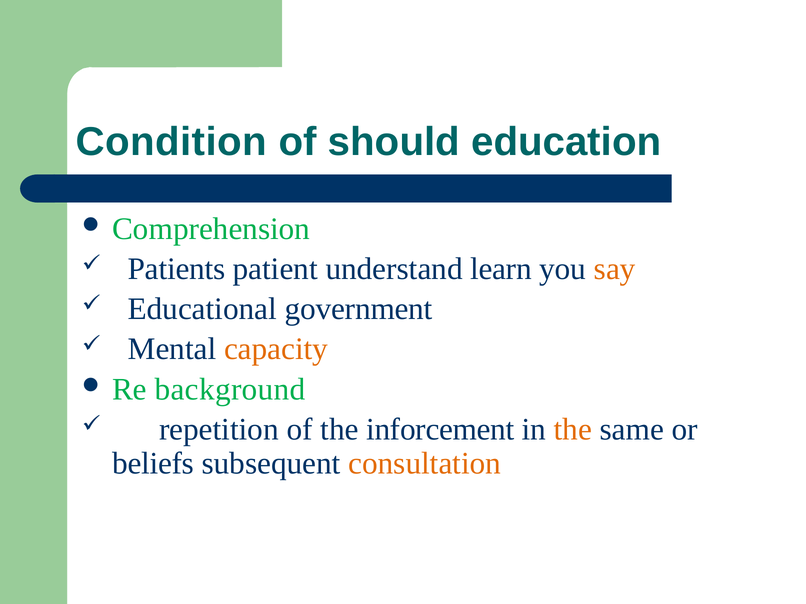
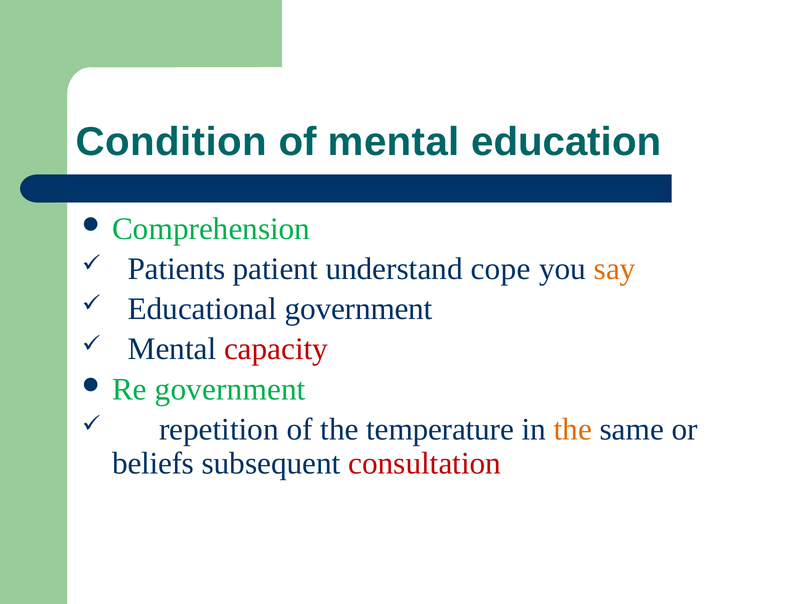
of should: should -> mental
learn: learn -> cope
capacity colour: orange -> red
Re background: background -> government
inforcement: inforcement -> temperature
consultation colour: orange -> red
